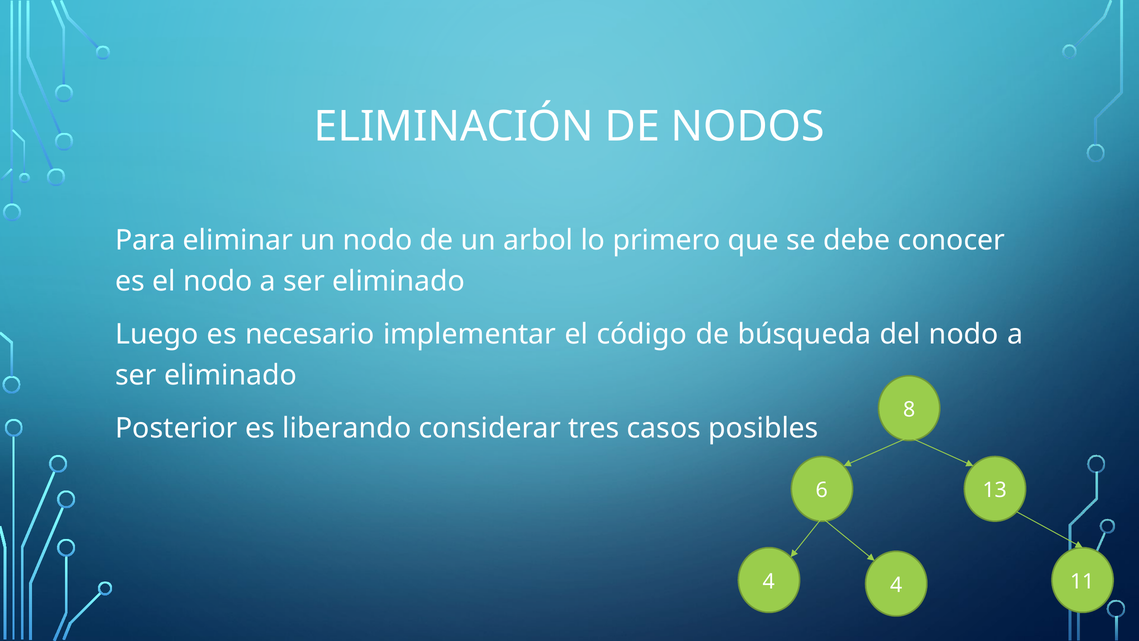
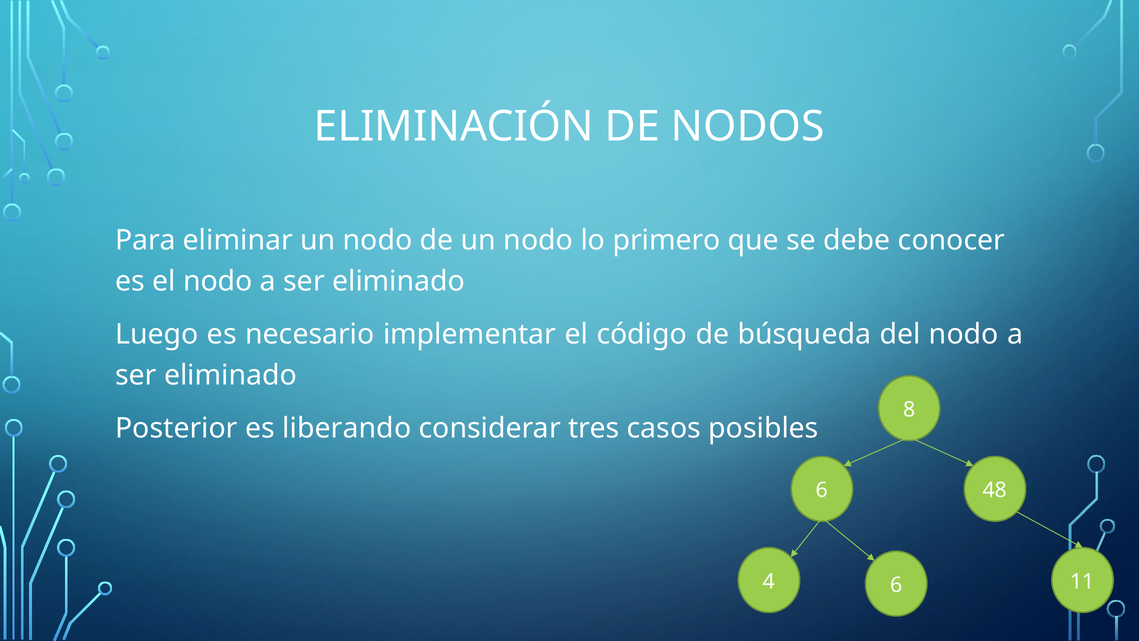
de un arbol: arbol -> nodo
13: 13 -> 48
4 4: 4 -> 6
